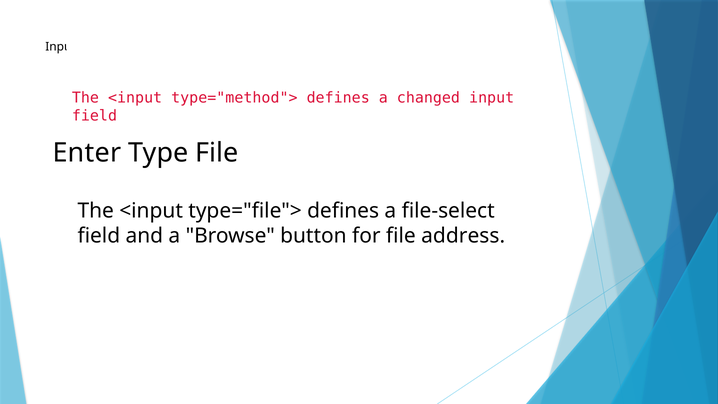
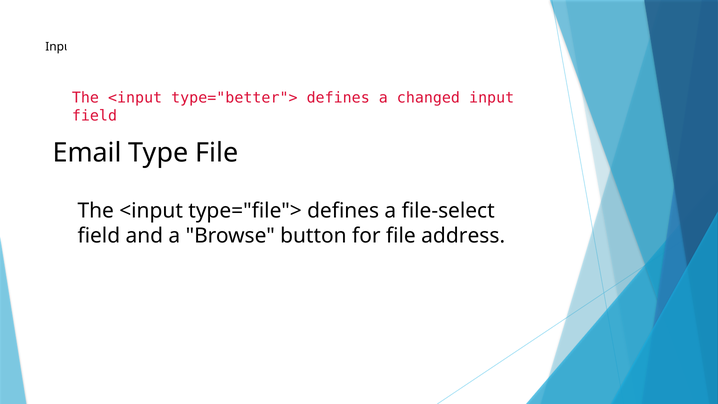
type="method">: type="method"> -> type="better">
Enter: Enter -> Email
